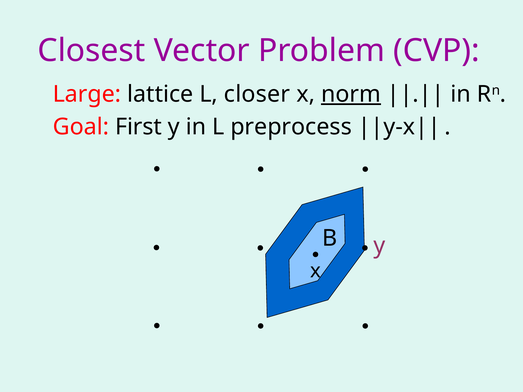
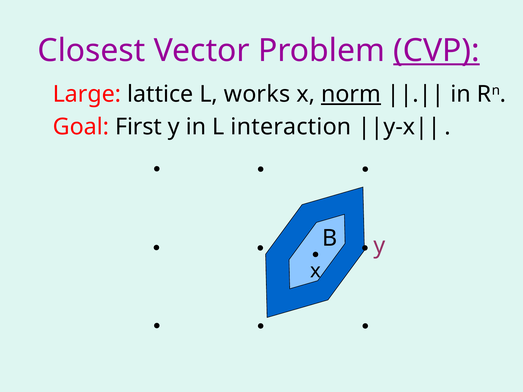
CVP underline: none -> present
closer: closer -> works
preprocess: preprocess -> interaction
